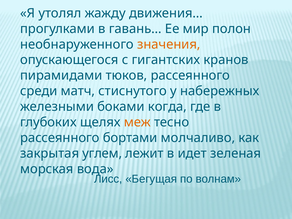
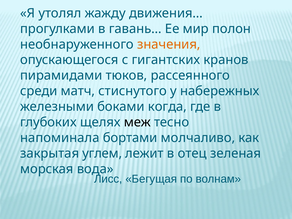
меж colour: orange -> black
рассеянного at (60, 138): рассеянного -> напоминала
идет: идет -> отец
